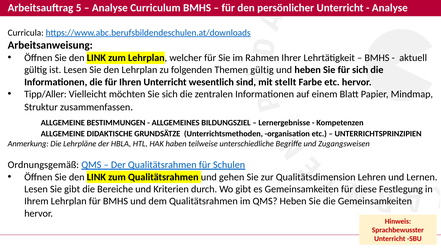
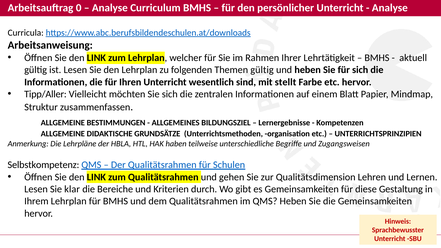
5: 5 -> 0
Ordnungsgemäß: Ordnungsgemäß -> Selbstkompetenz
Sie gibt: gibt -> klar
Festlegung: Festlegung -> Gestaltung
